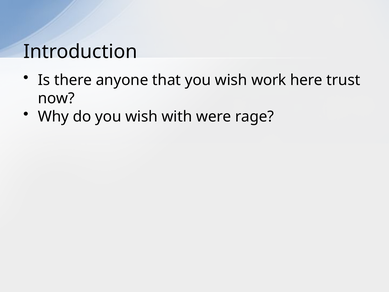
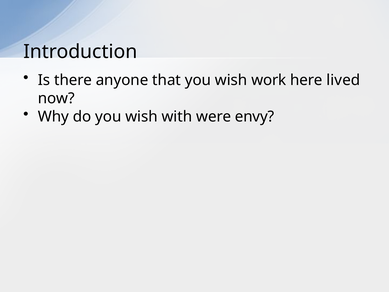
trust: trust -> lived
rage: rage -> envy
